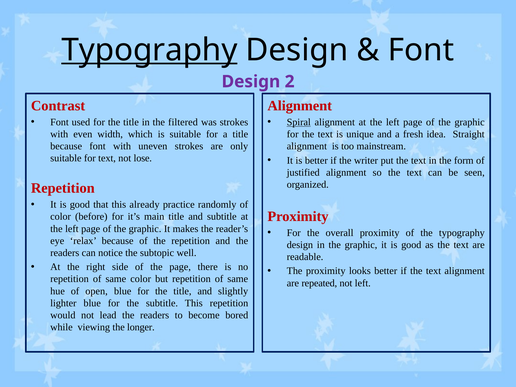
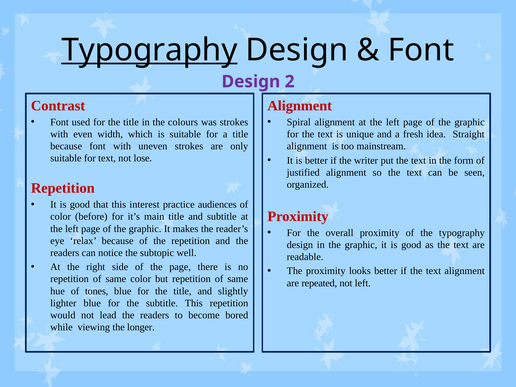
filtered: filtered -> colours
Spiral underline: present -> none
already: already -> interest
randomly: randomly -> audiences
open: open -> tones
